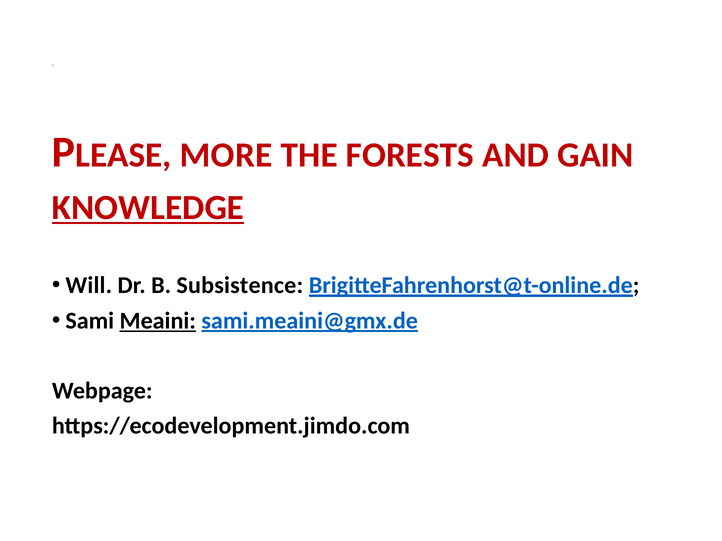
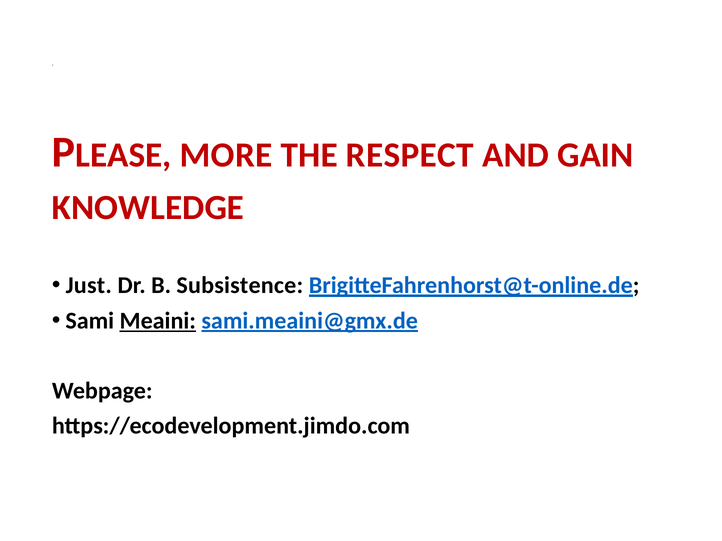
FORESTS: FORESTS -> RESPECT
KNOWLEDGE underline: present -> none
Will: Will -> Just
